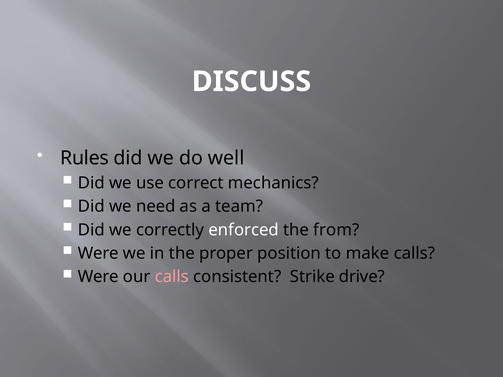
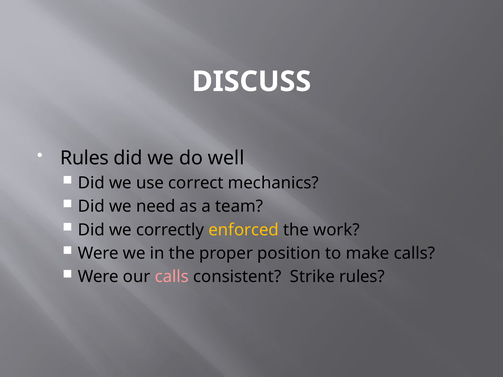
enforced colour: white -> yellow
from: from -> work
Strike drive: drive -> rules
